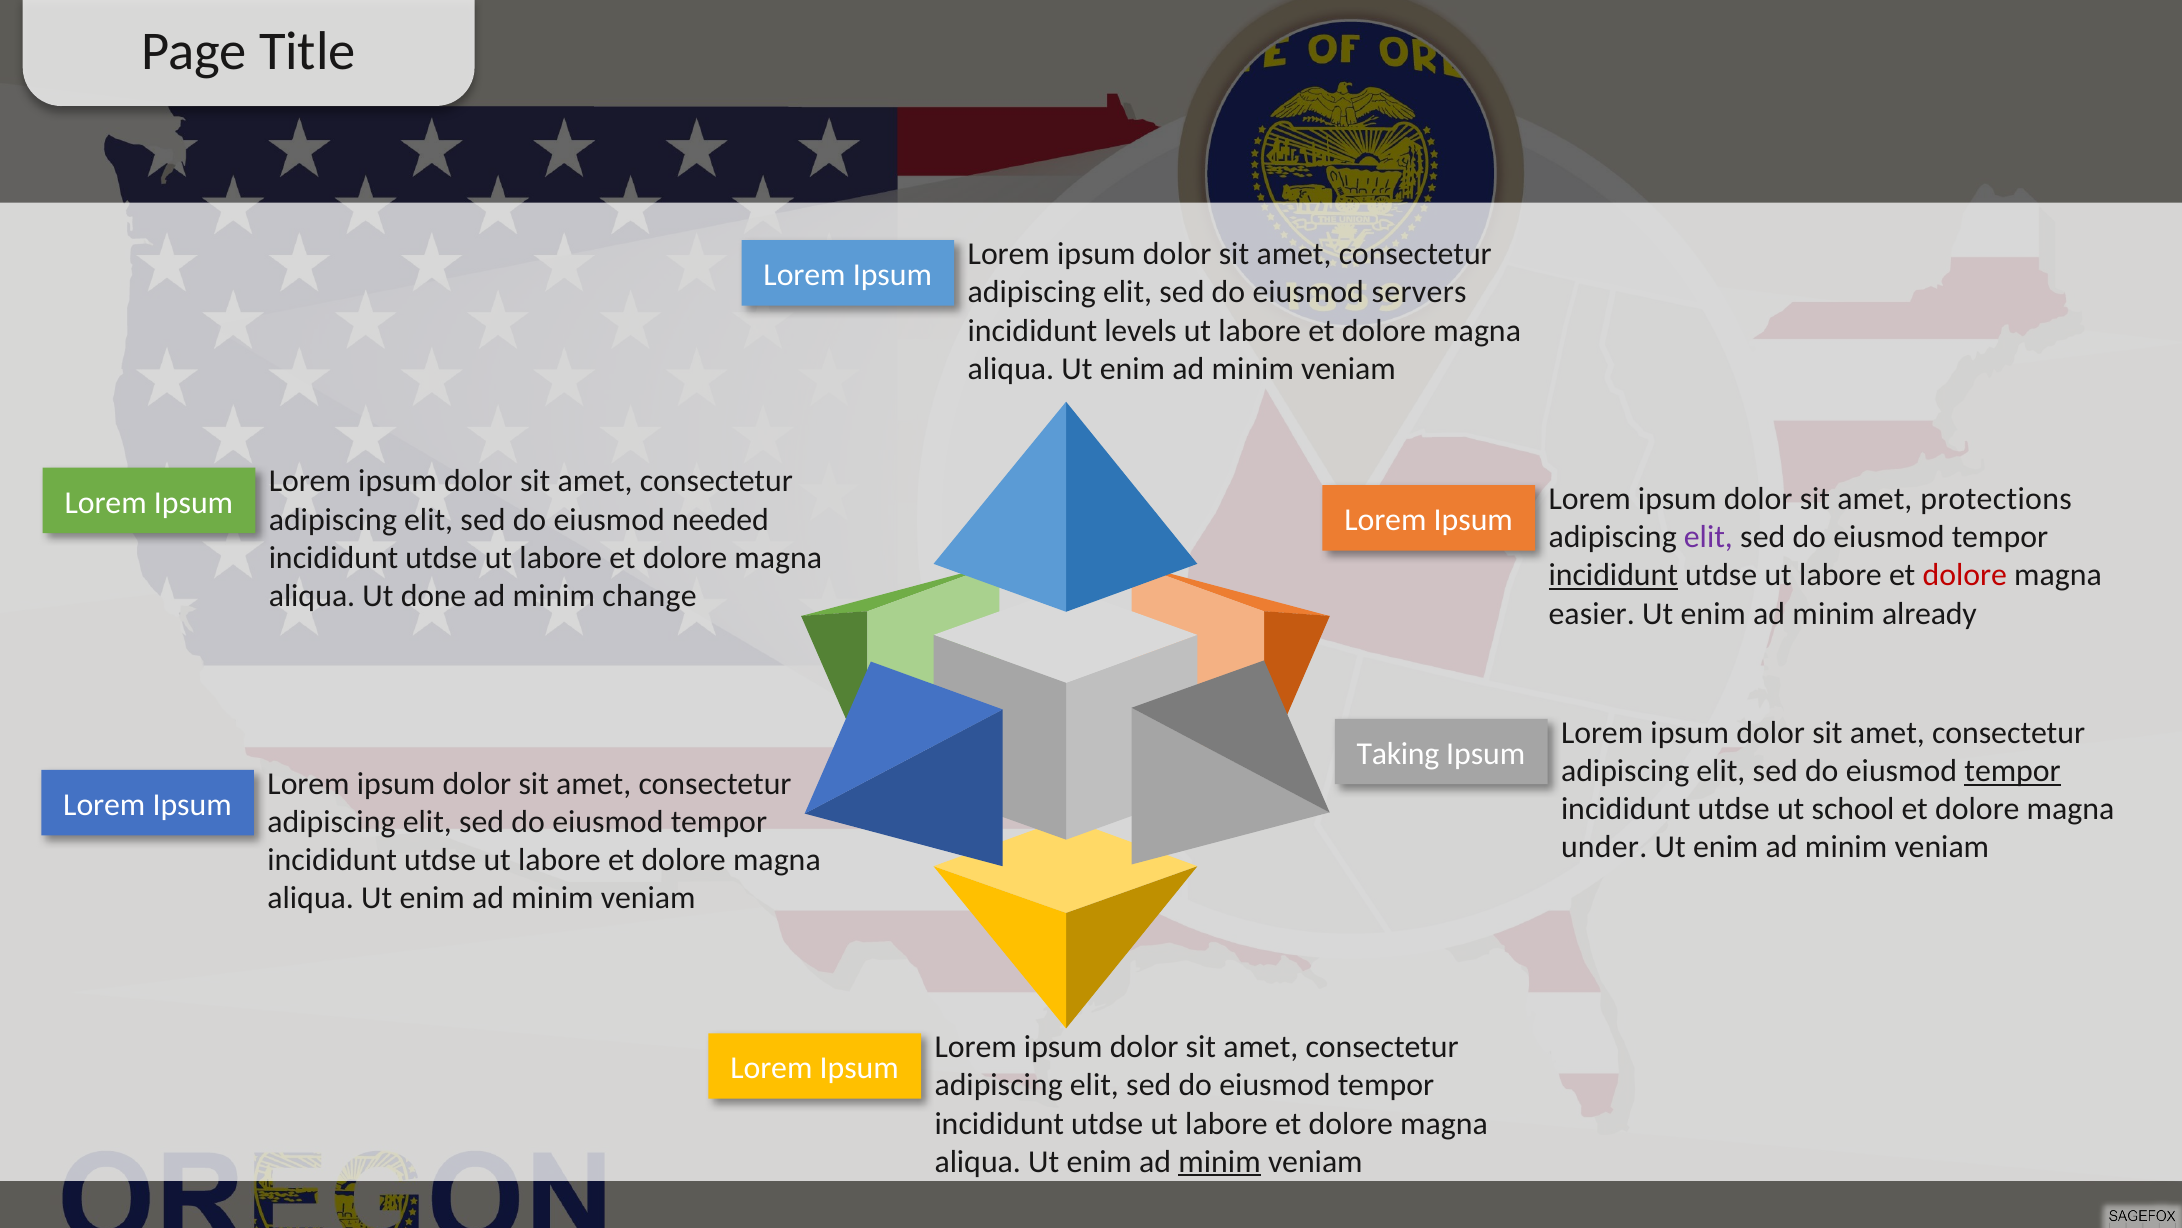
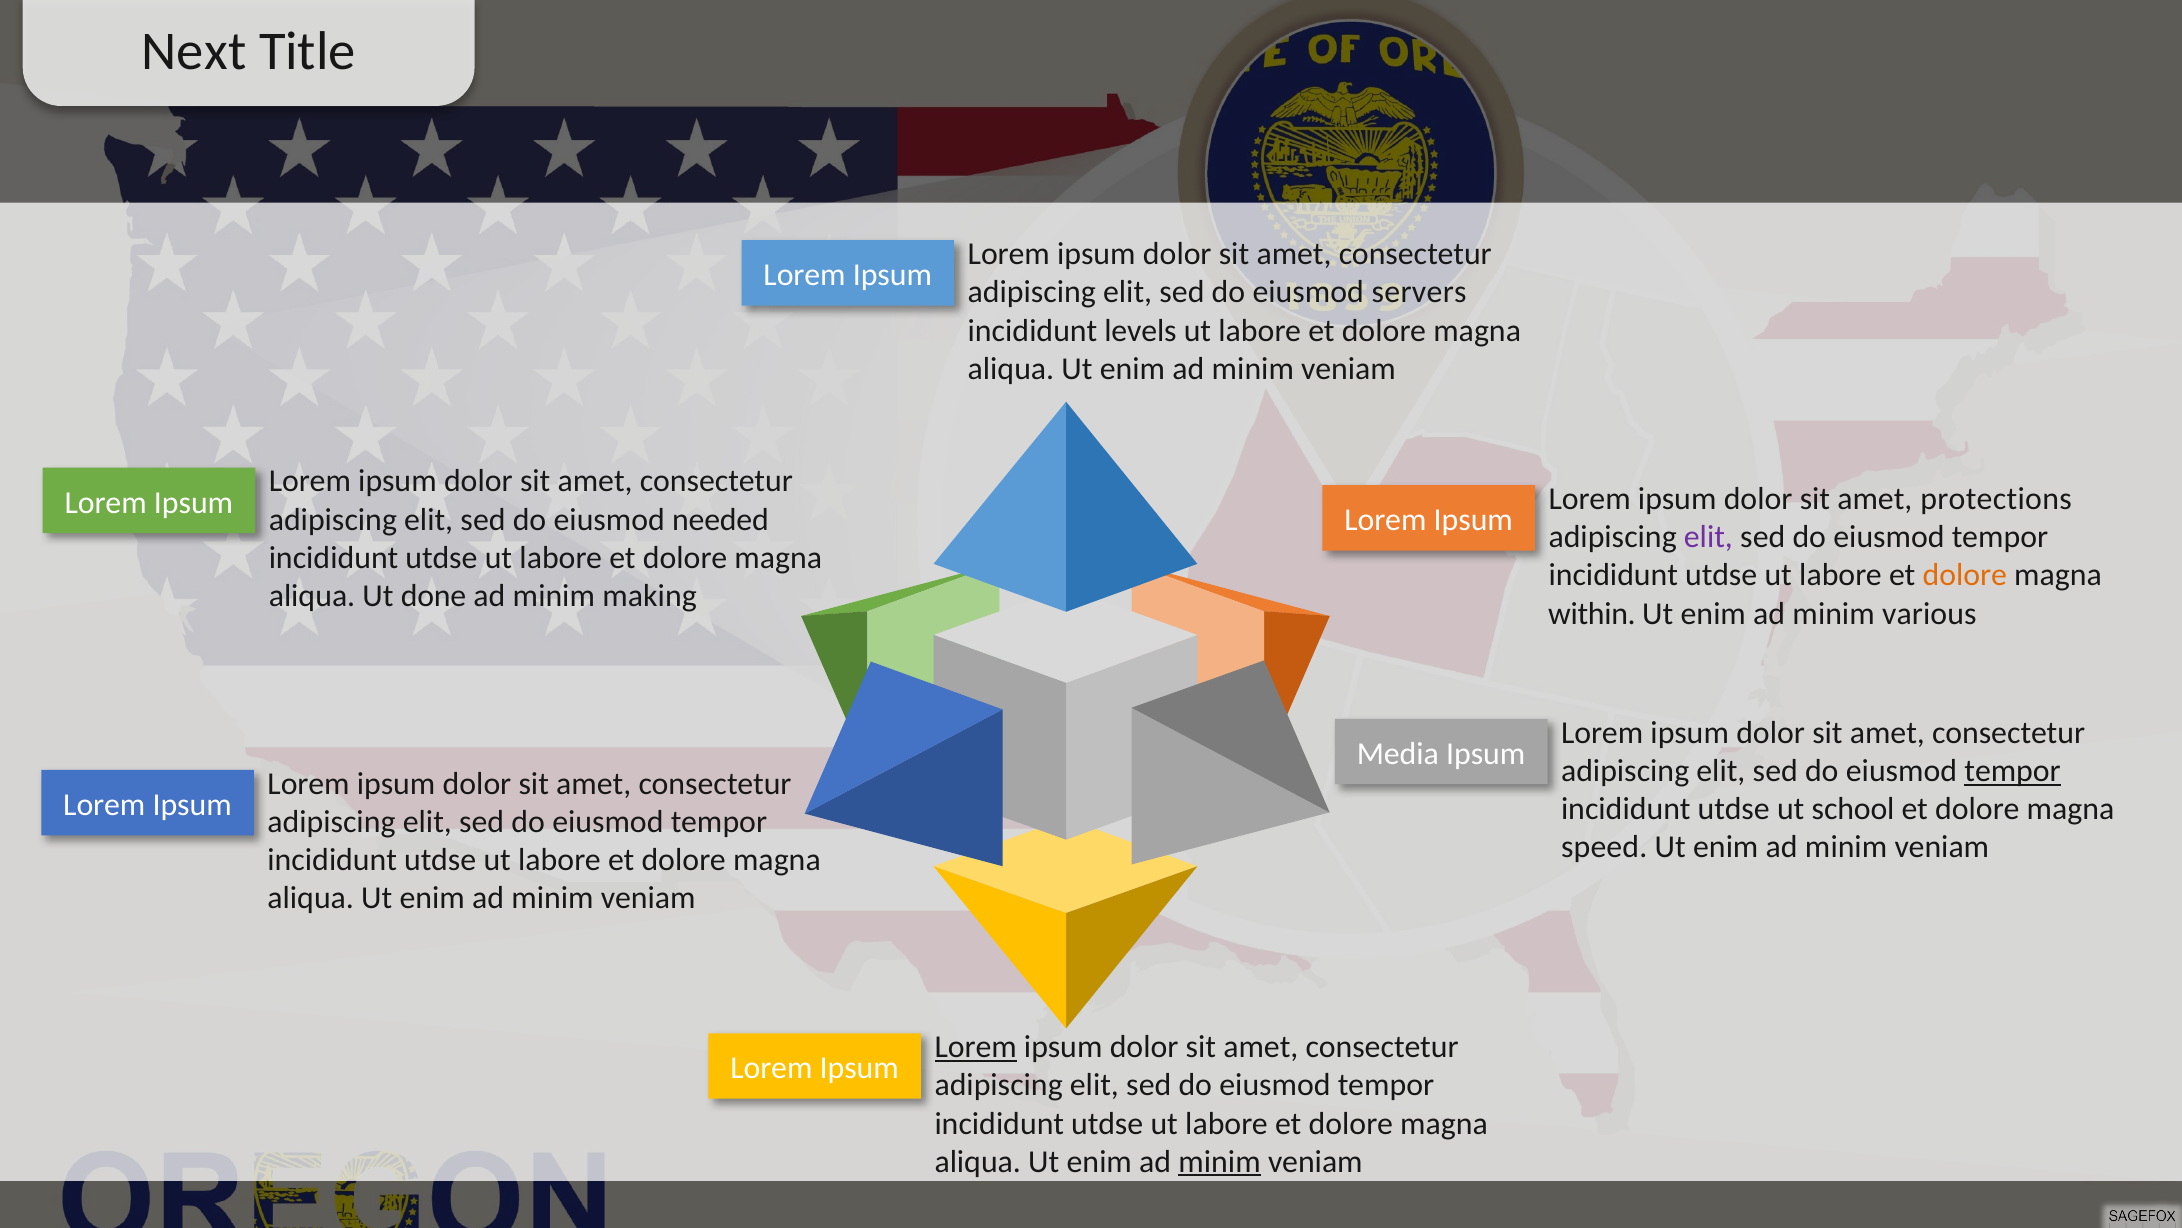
Page: Page -> Next
incididunt at (1613, 575) underline: present -> none
dolore at (1965, 575) colour: red -> orange
change: change -> making
easier: easier -> within
already: already -> various
Taking: Taking -> Media
under: under -> speed
Lorem at (976, 1047) underline: none -> present
